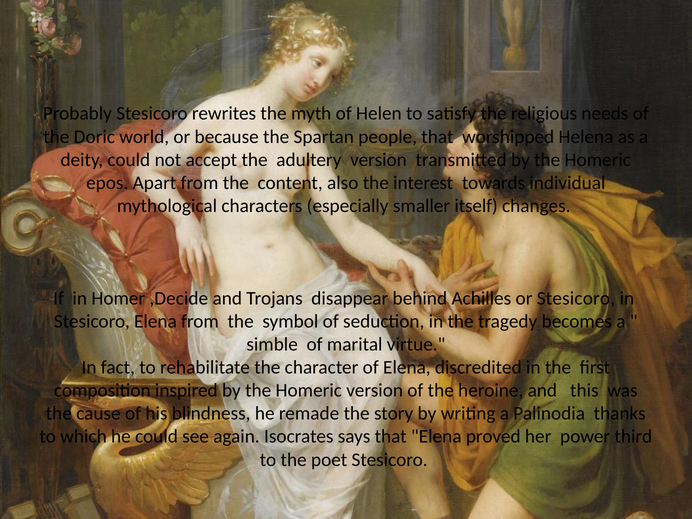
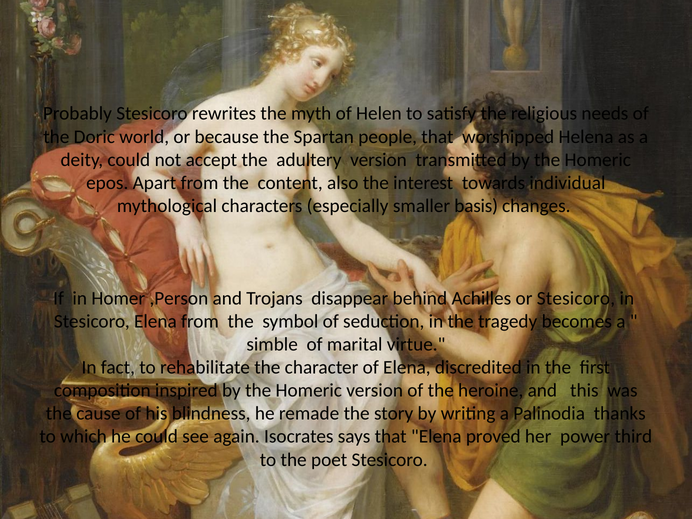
itself: itself -> basis
,Decide: ,Decide -> ,Person
